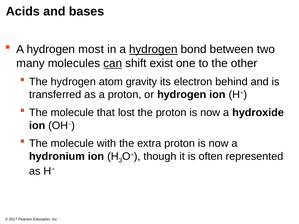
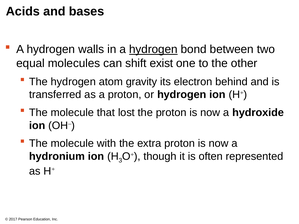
most: most -> walls
many: many -> equal
can underline: present -> none
